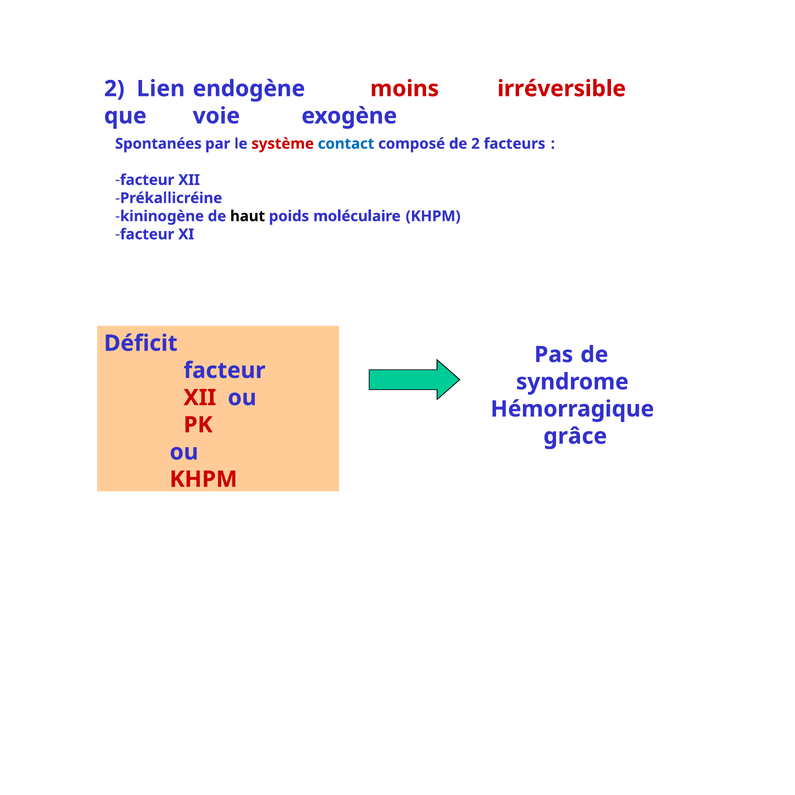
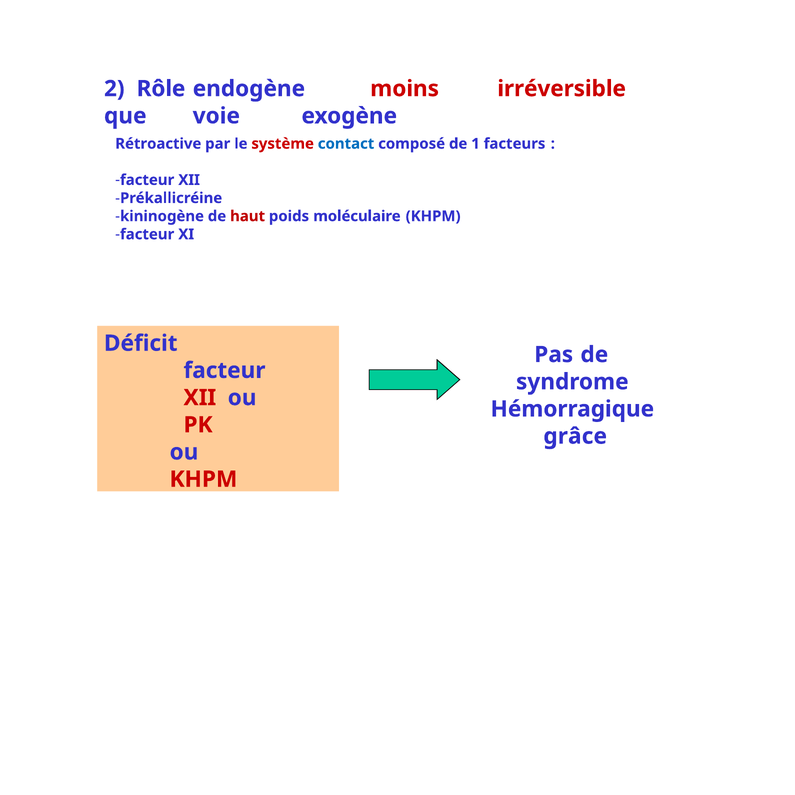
Lien: Lien -> Rôle
Spontanées: Spontanées -> Rétroactive
de 2: 2 -> 1
haut colour: black -> red
